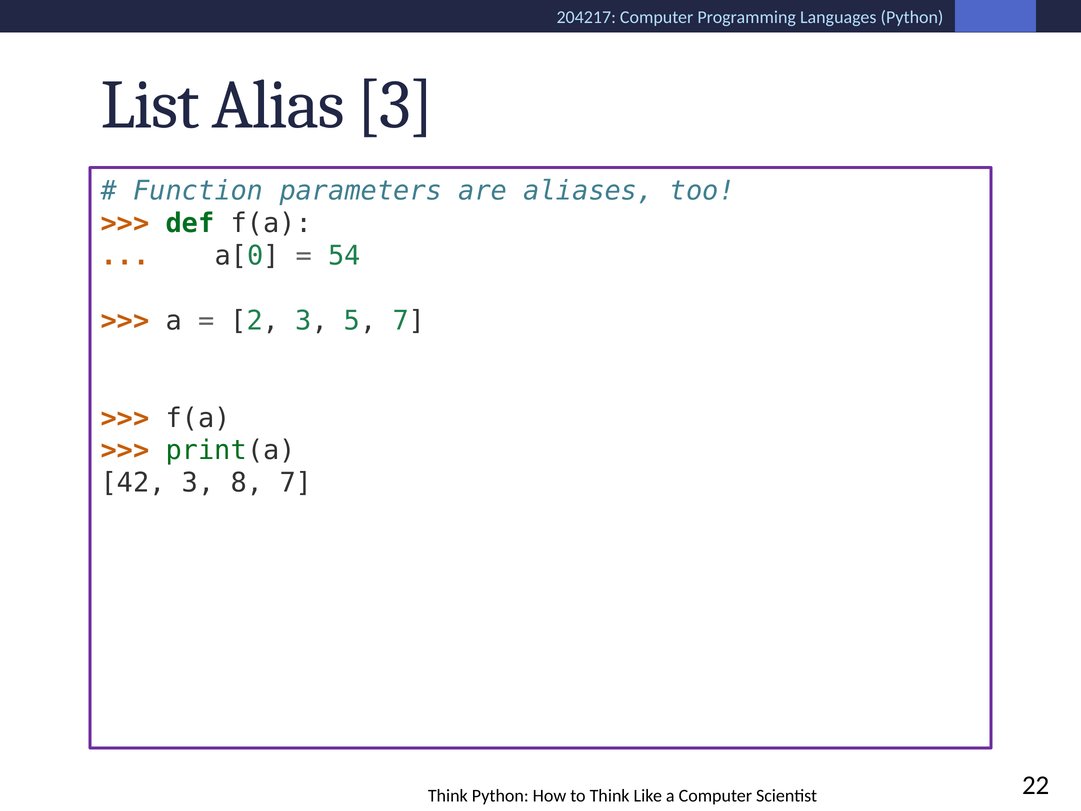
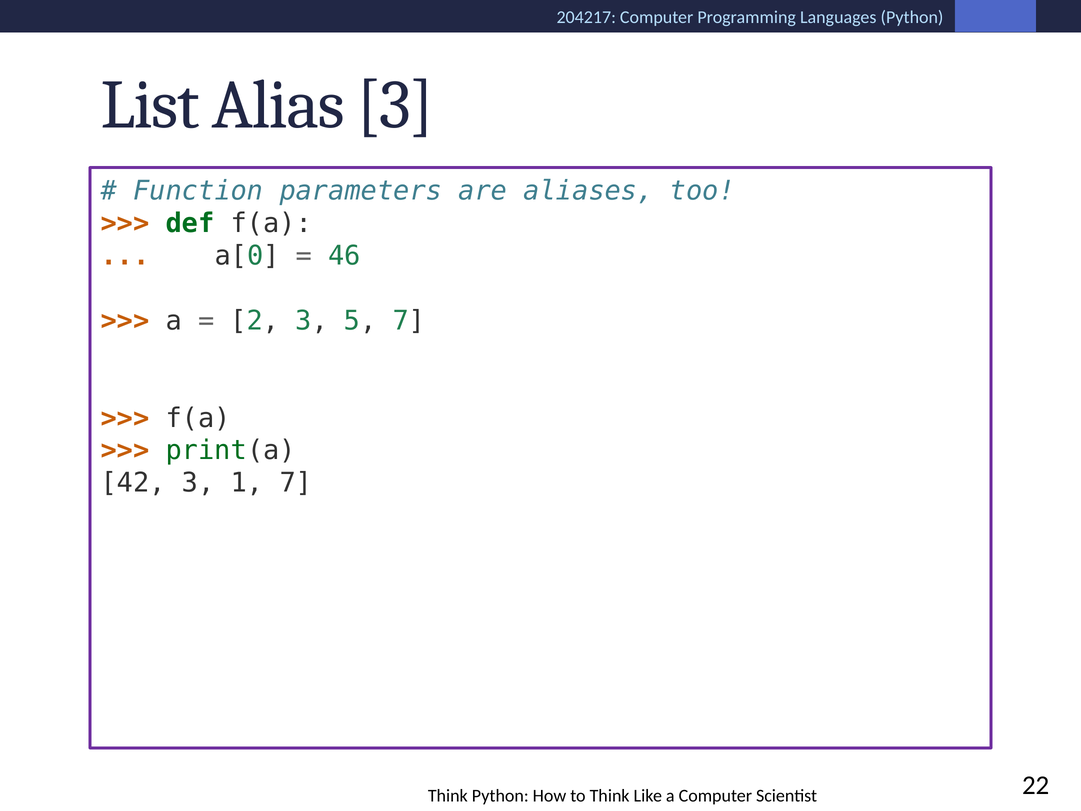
54: 54 -> 46
8: 8 -> 1
